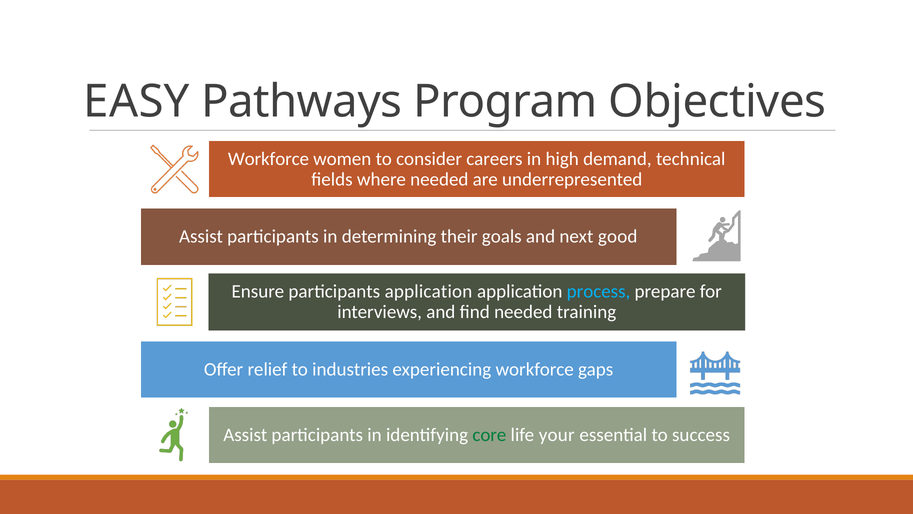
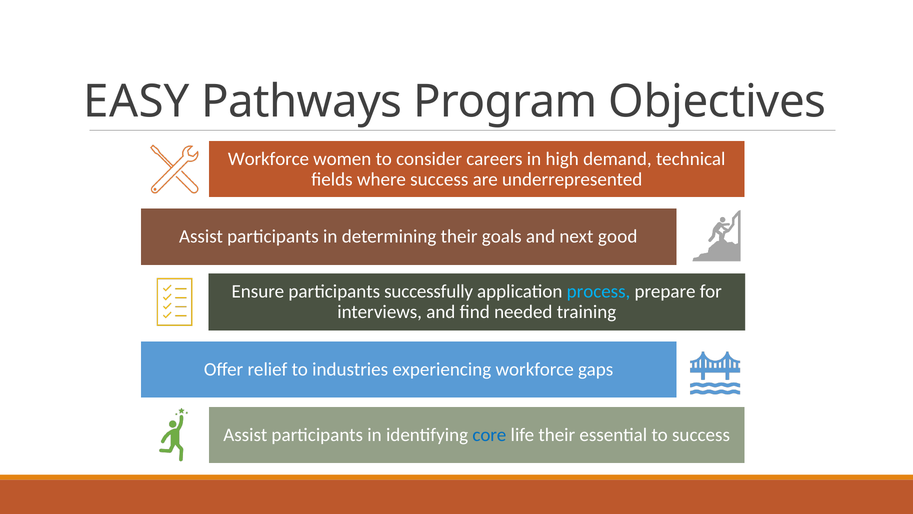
where needed: needed -> success
participants application: application -> successfully
core colour: green -> blue
life your: your -> their
